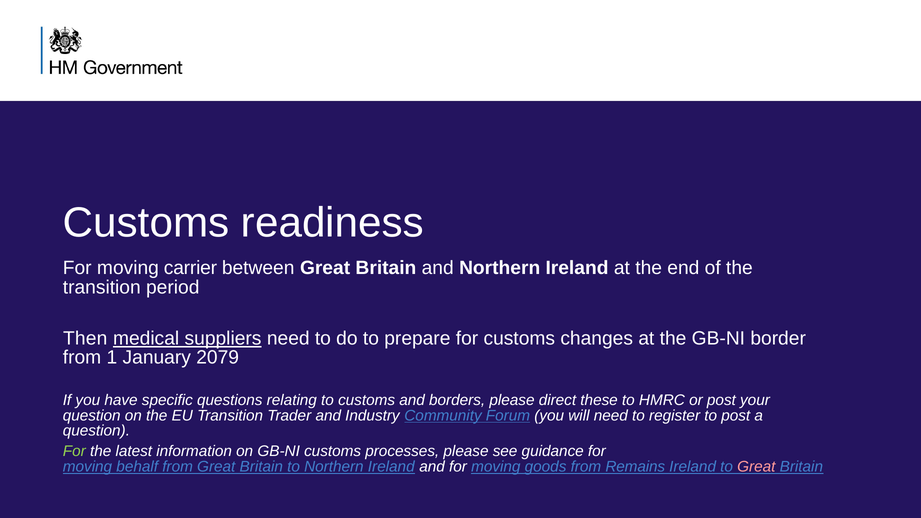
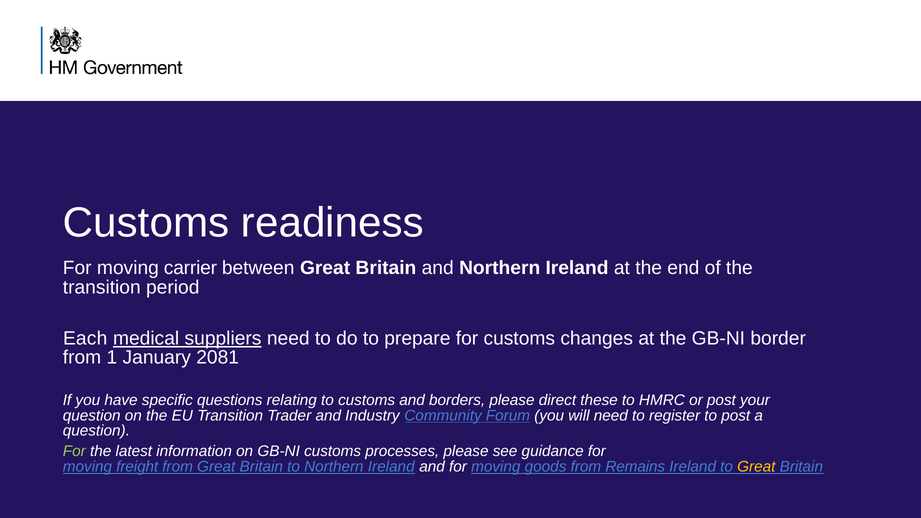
Then: Then -> Each
2079: 2079 -> 2081
behalf: behalf -> freight
Great at (756, 467) colour: pink -> yellow
